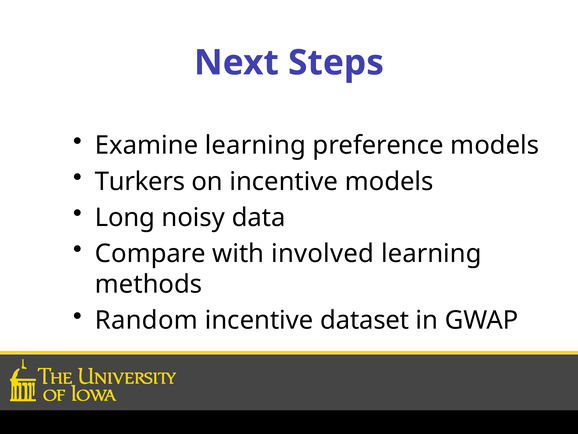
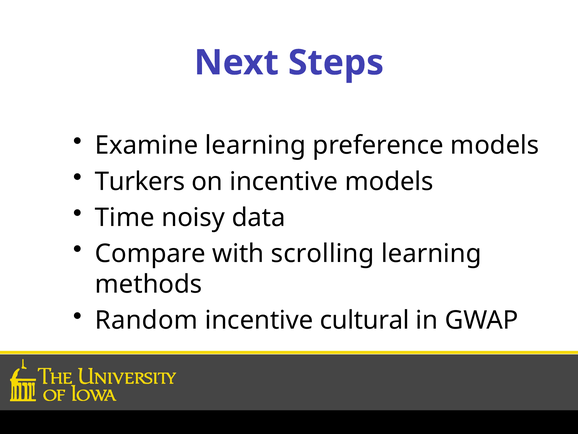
Long: Long -> Time
involved: involved -> scrolling
dataset: dataset -> cultural
